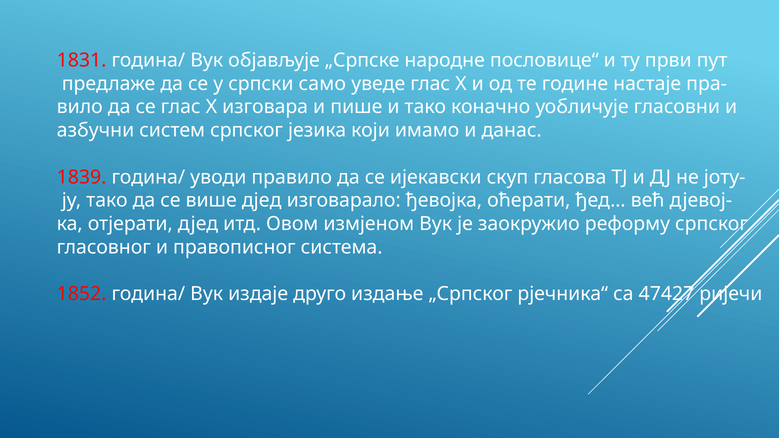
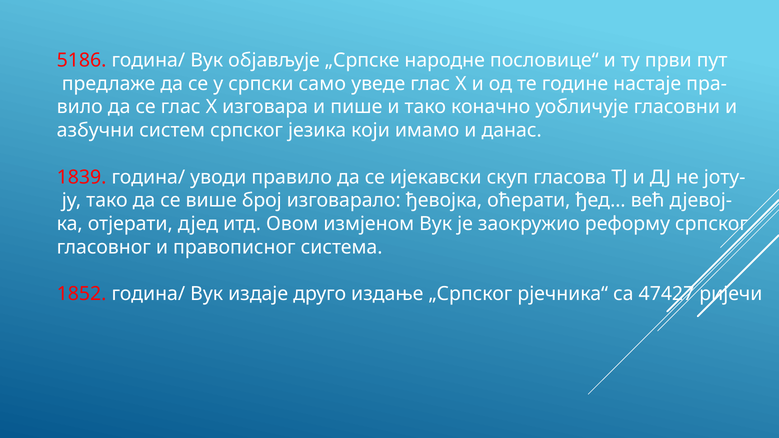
1831: 1831 -> 5186
више дјед: дјед -> број
